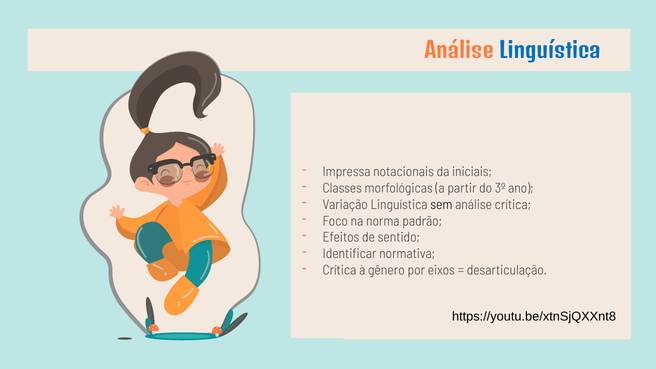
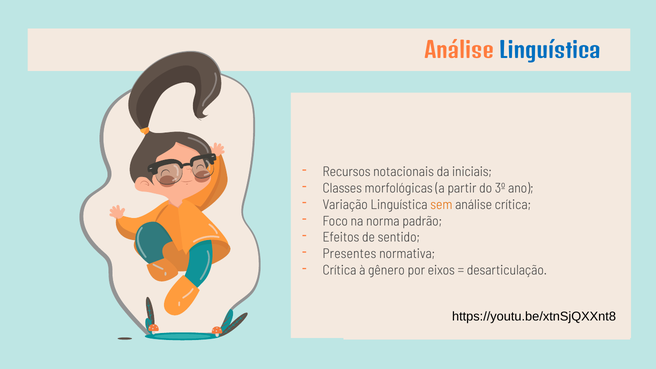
Impressa: Impressa -> Recursos
sem colour: black -> orange
Identificar: Identificar -> Presentes
